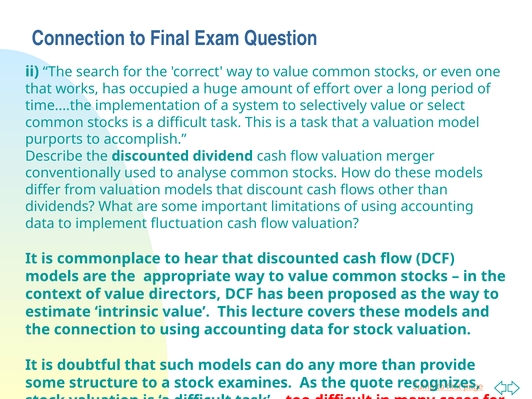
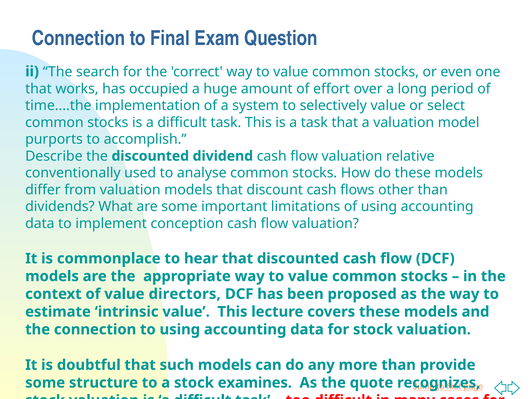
merger: merger -> relative
fluctuation: fluctuation -> conception
